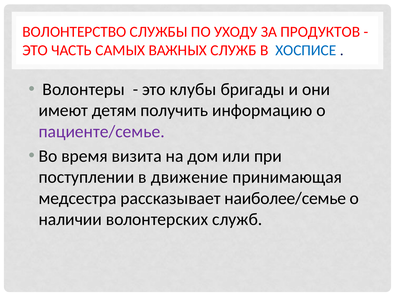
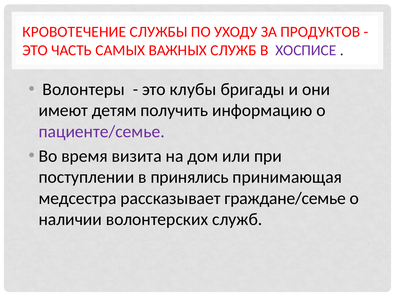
ВОЛОНТЕРСТВО: ВОЛОНТЕРСТВО -> КРОВОТЕЧЕНИЕ
ХОСПИСЕ colour: blue -> purple
движение: движение -> принялись
наиболее/семье: наиболее/семье -> граждане/семье
